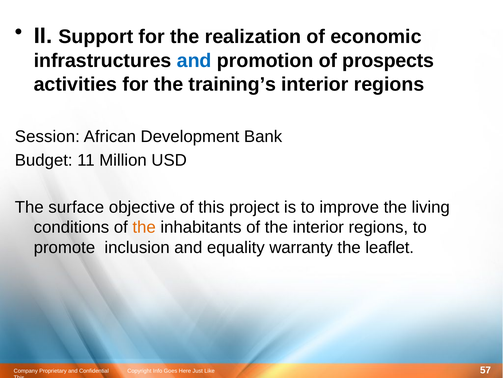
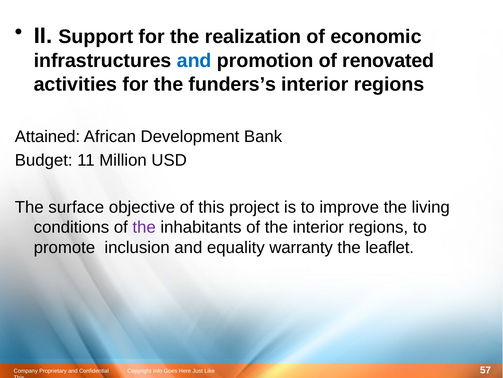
prospects: prospects -> renovated
training’s: training’s -> funders’s
Session: Session -> Attained
the at (144, 227) colour: orange -> purple
